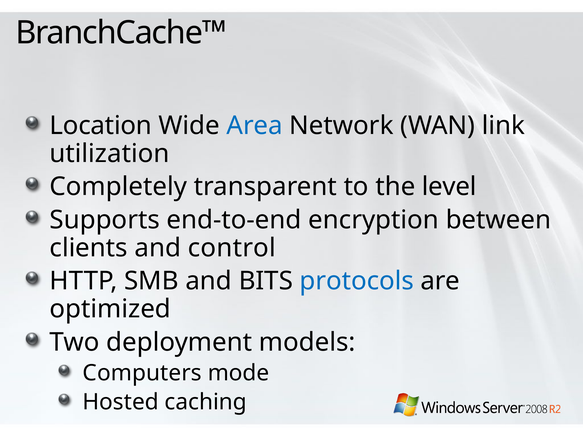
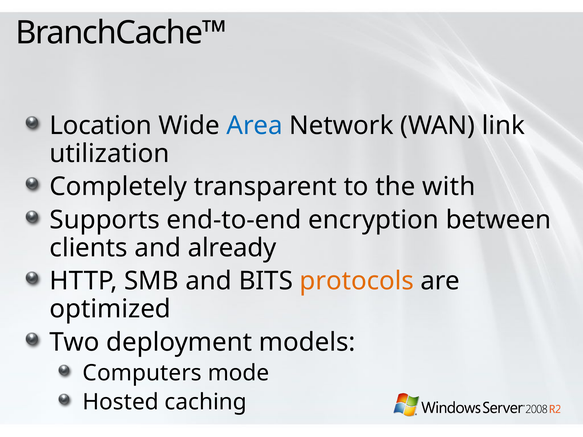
level: level -> with
control: control -> already
protocols colour: blue -> orange
